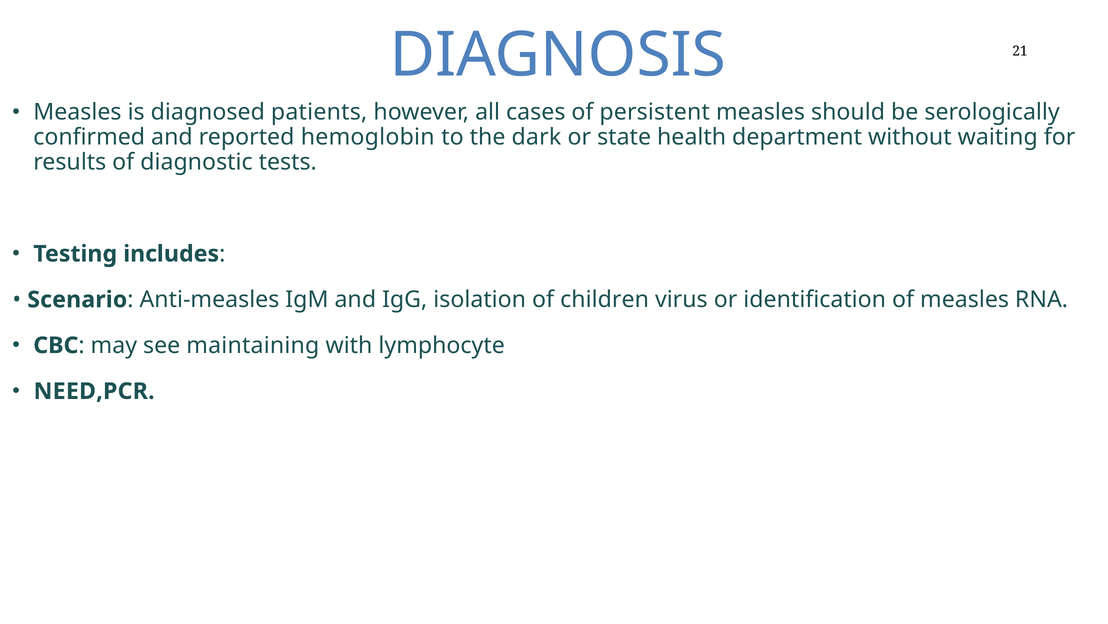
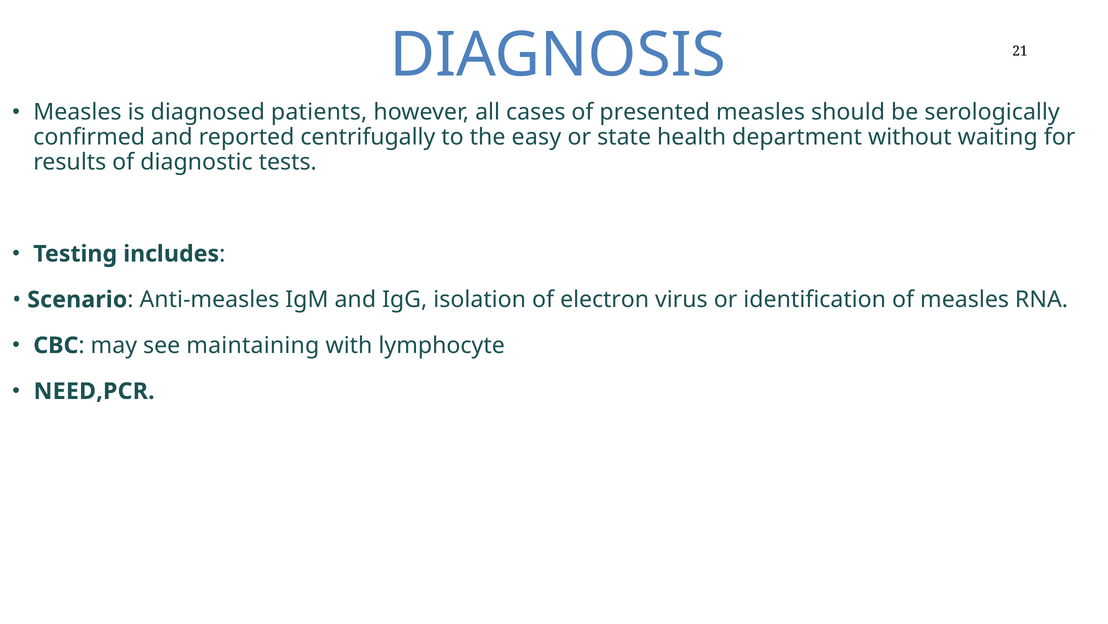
persistent: persistent -> presented
hemoglobin: hemoglobin -> centrifugally
dark: dark -> easy
children: children -> electron
